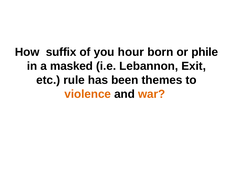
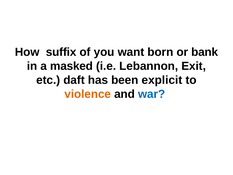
hour: hour -> want
phile: phile -> bank
rule: rule -> daft
themes: themes -> explicit
war colour: orange -> blue
